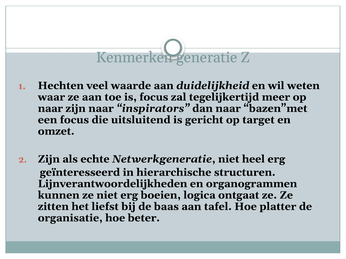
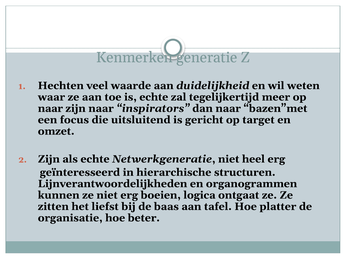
is focus: focus -> echte
